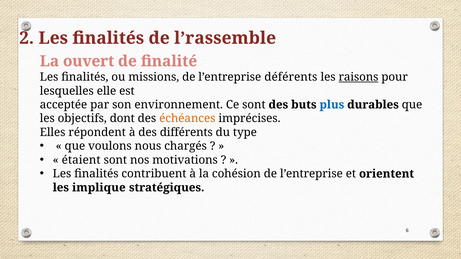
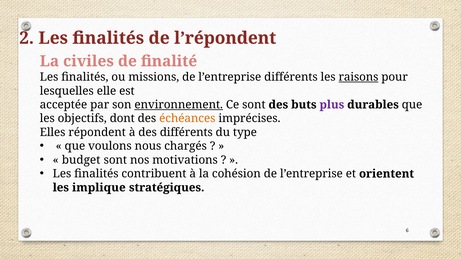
l’rassemble: l’rassemble -> l’répondent
ouvert: ouvert -> civiles
l’entreprise déférents: déférents -> différents
environnement underline: none -> present
plus colour: blue -> purple
étaient: étaient -> budget
